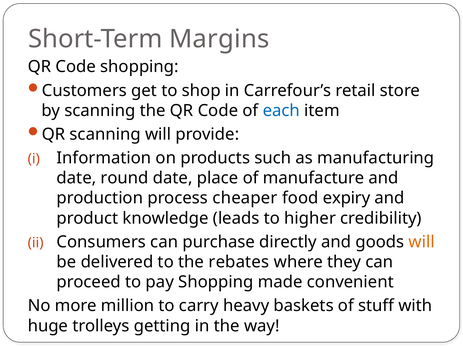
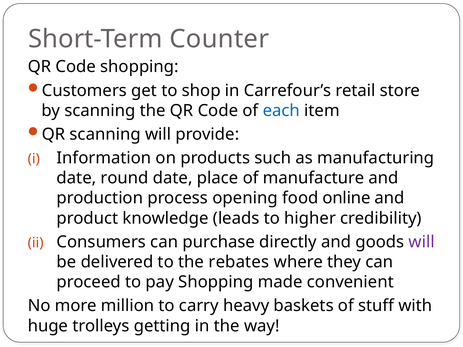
Margins: Margins -> Counter
cheaper: cheaper -> opening
expiry: expiry -> online
will at (422, 242) colour: orange -> purple
